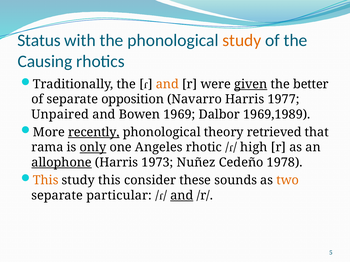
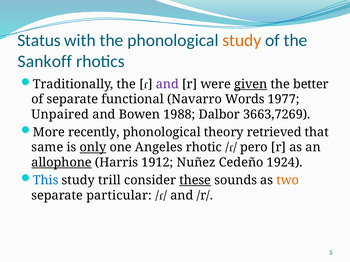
Causing: Causing -> Sankoff
and at (167, 84) colour: orange -> purple
opposition: opposition -> functional
Navarro Harris: Harris -> Words
1969: 1969 -> 1988
1969,1989: 1969,1989 -> 3663,7269
recently underline: present -> none
rama: rama -> same
high: high -> pero
1973: 1973 -> 1912
1978: 1978 -> 1924
This at (46, 181) colour: orange -> blue
study this: this -> trill
these underline: none -> present
and at (182, 196) underline: present -> none
